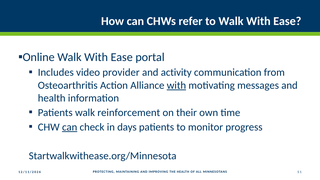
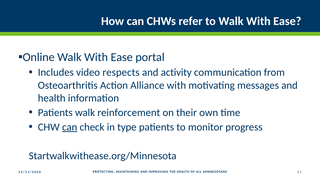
provider: provider -> respects
with at (176, 85) underline: present -> none
days: days -> type
